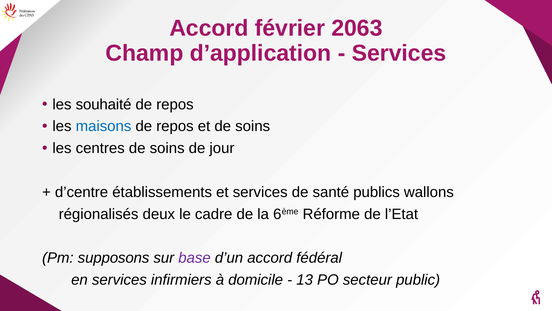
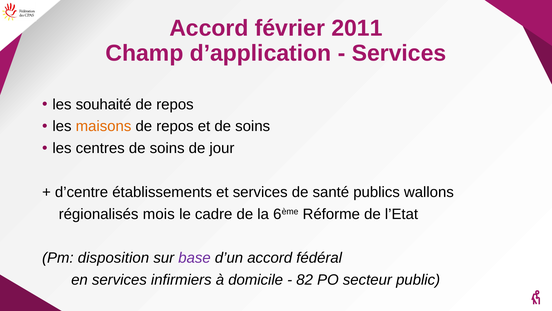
2063: 2063 -> 2011
maisons colour: blue -> orange
deux: deux -> mois
supposons: supposons -> disposition
13: 13 -> 82
